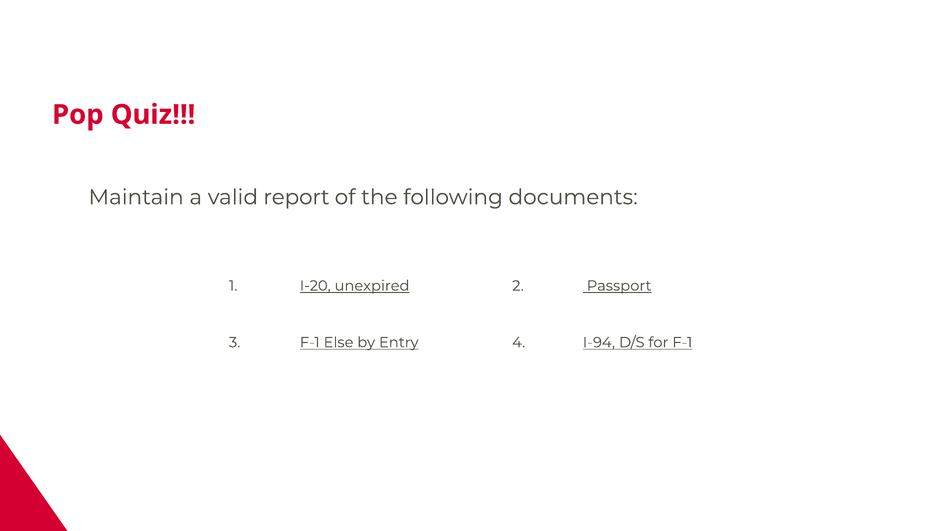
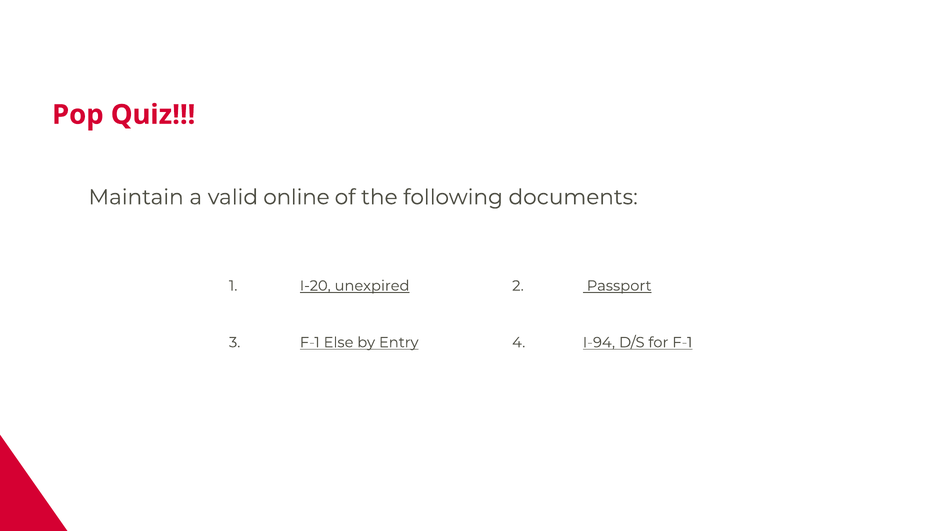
report: report -> online
